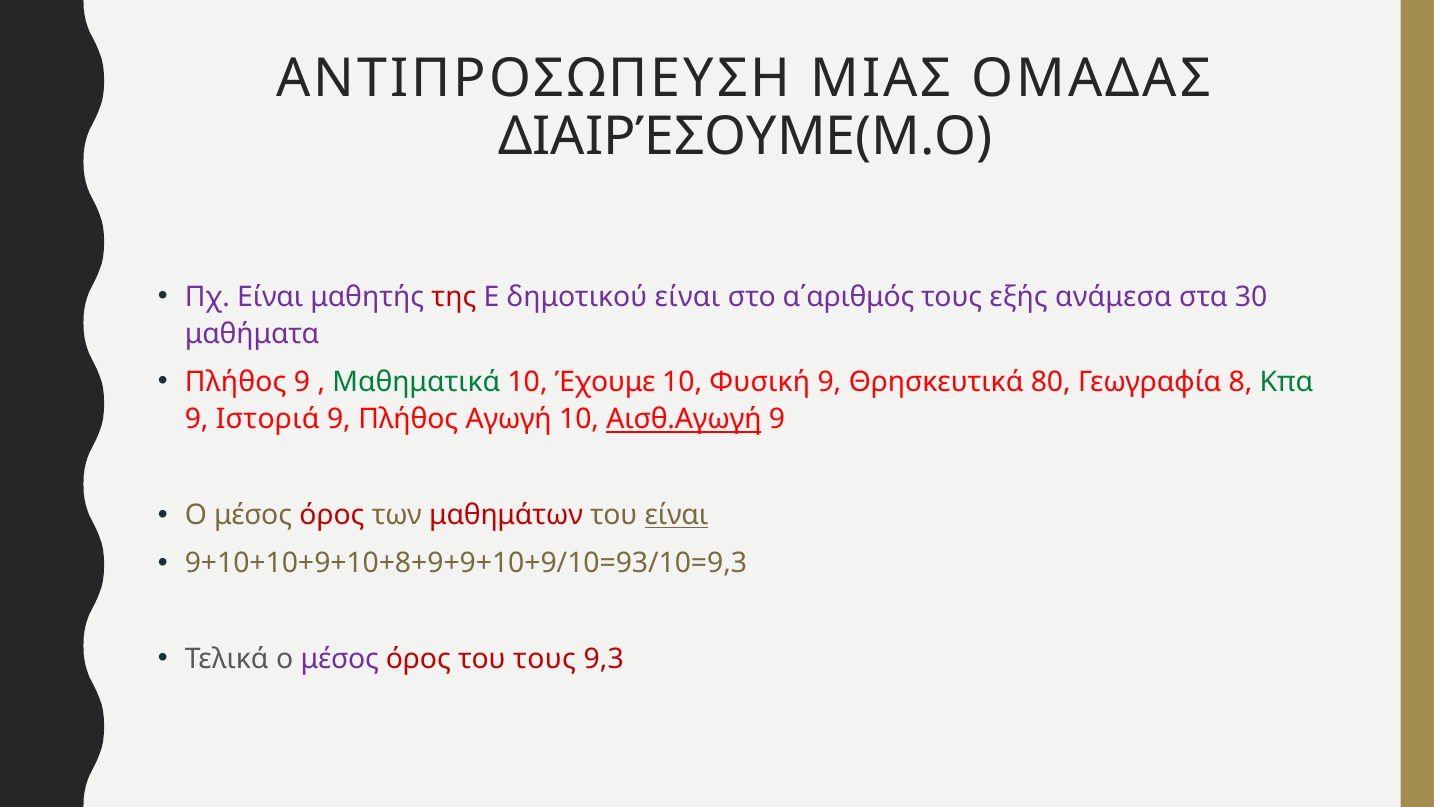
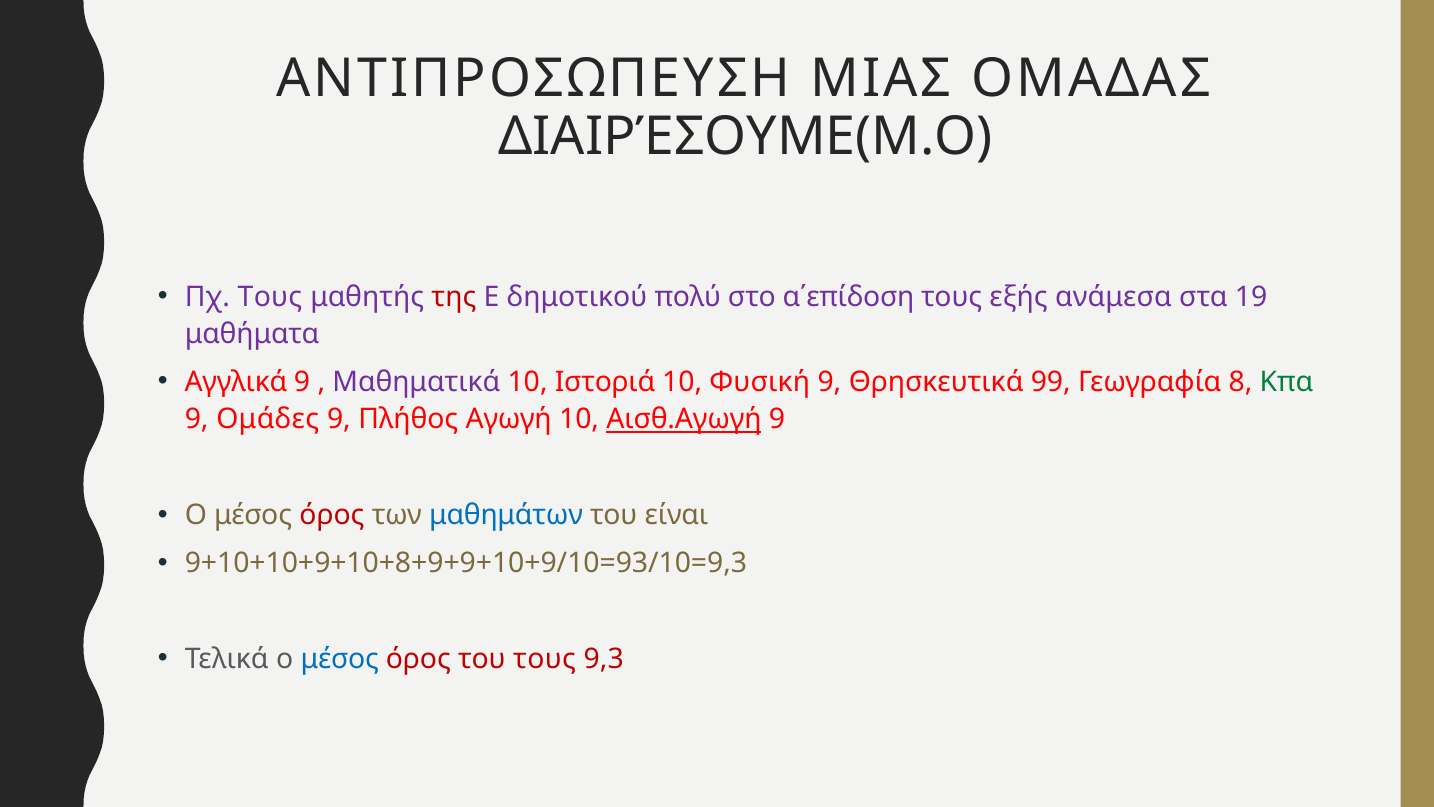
Πχ Είναι: Είναι -> Τους
δημοτικού είναι: είναι -> πολύ
α΄αριθμός: α΄αριθμός -> α΄επίδοση
30: 30 -> 19
Πλήθος at (236, 382): Πλήθος -> Αγγλικά
Μαθηματικά colour: green -> purple
Έχουμε: Έχουμε -> Ιστοριά
80: 80 -> 99
Ιστοριά: Ιστοριά -> Ομάδες
μαθημάτων colour: red -> blue
είναι at (677, 515) underline: present -> none
μέσος at (340, 659) colour: purple -> blue
